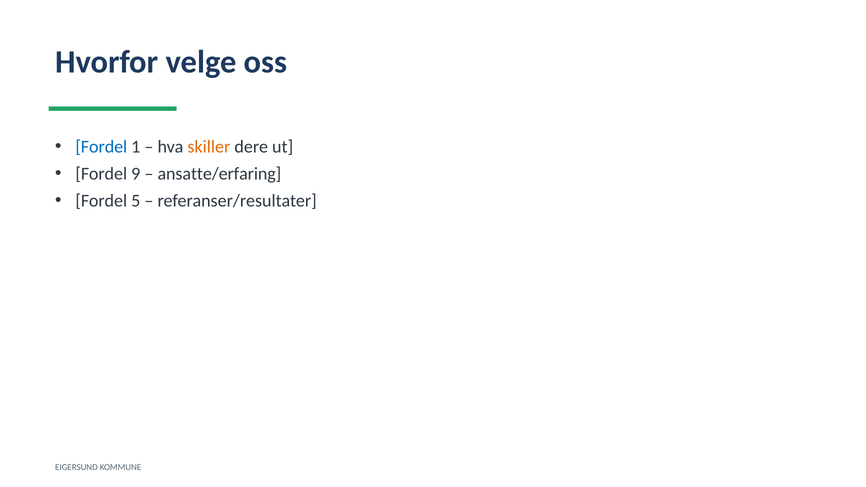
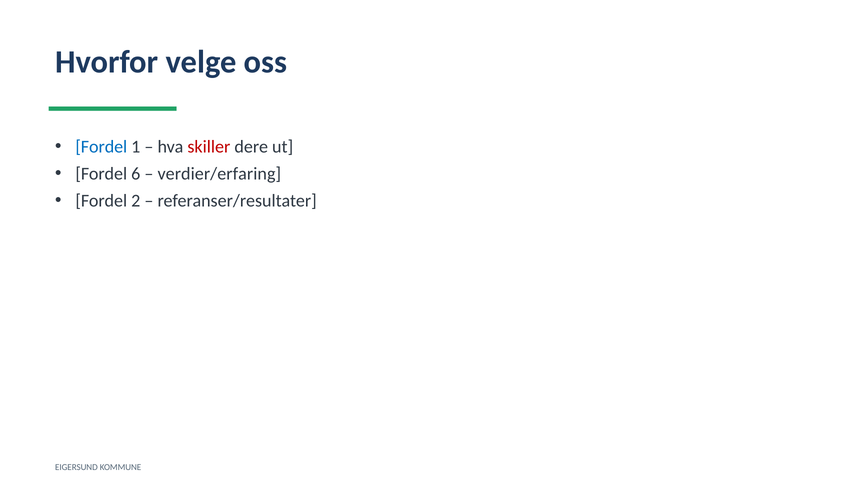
skiller colour: orange -> red
9: 9 -> 6
ansatte/erfaring: ansatte/erfaring -> verdier/erfaring
5: 5 -> 2
